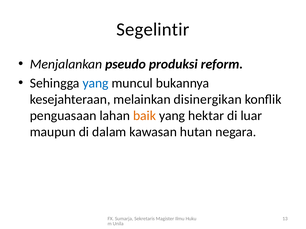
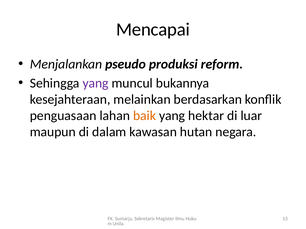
Segelintir: Segelintir -> Mencapai
yang at (96, 83) colour: blue -> purple
disinergikan: disinergikan -> berdasarkan
